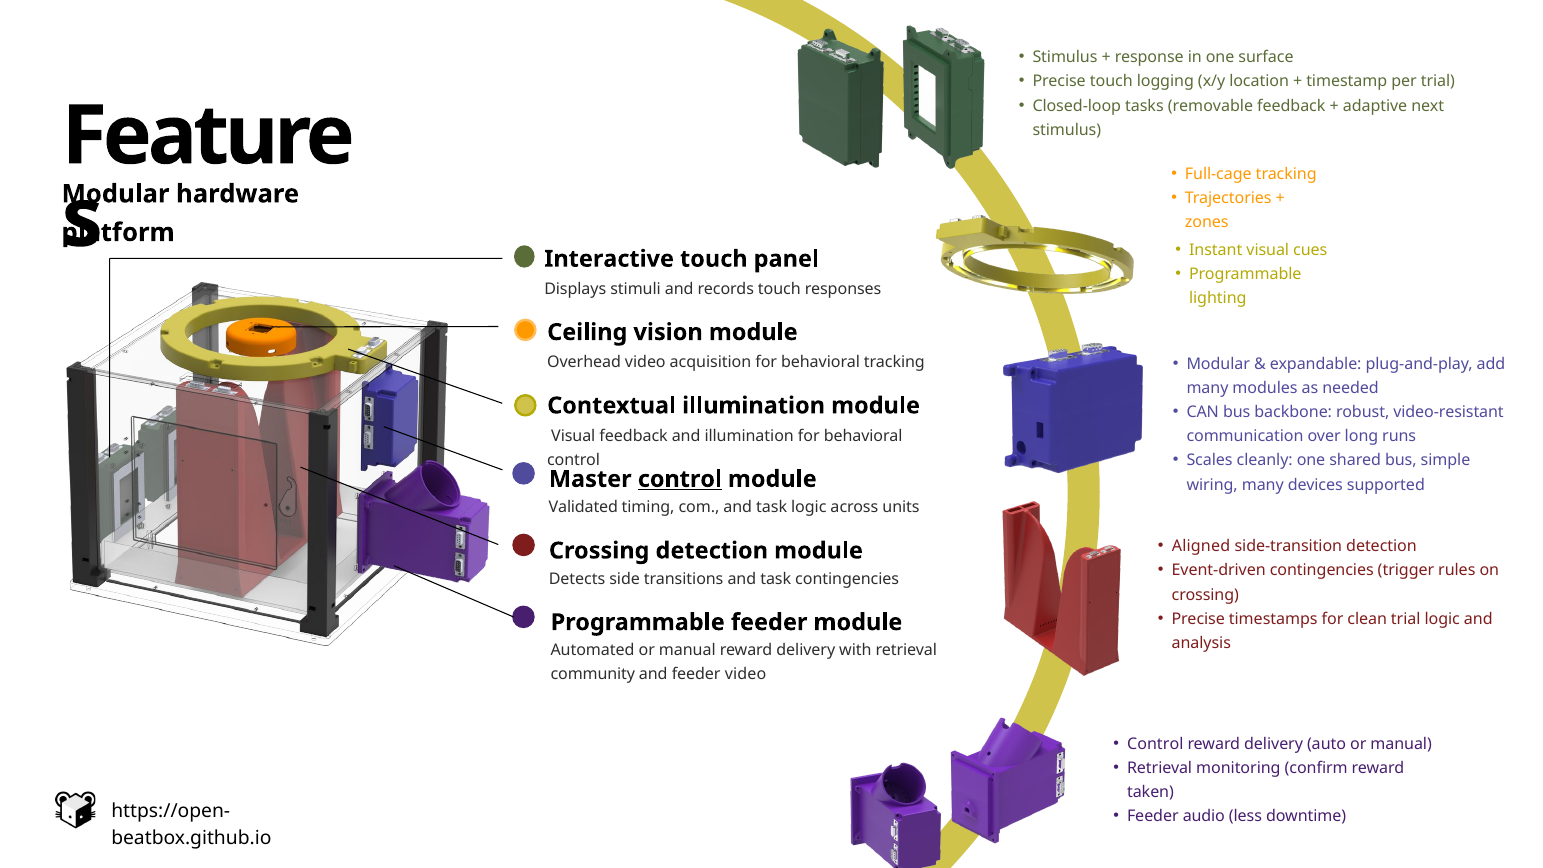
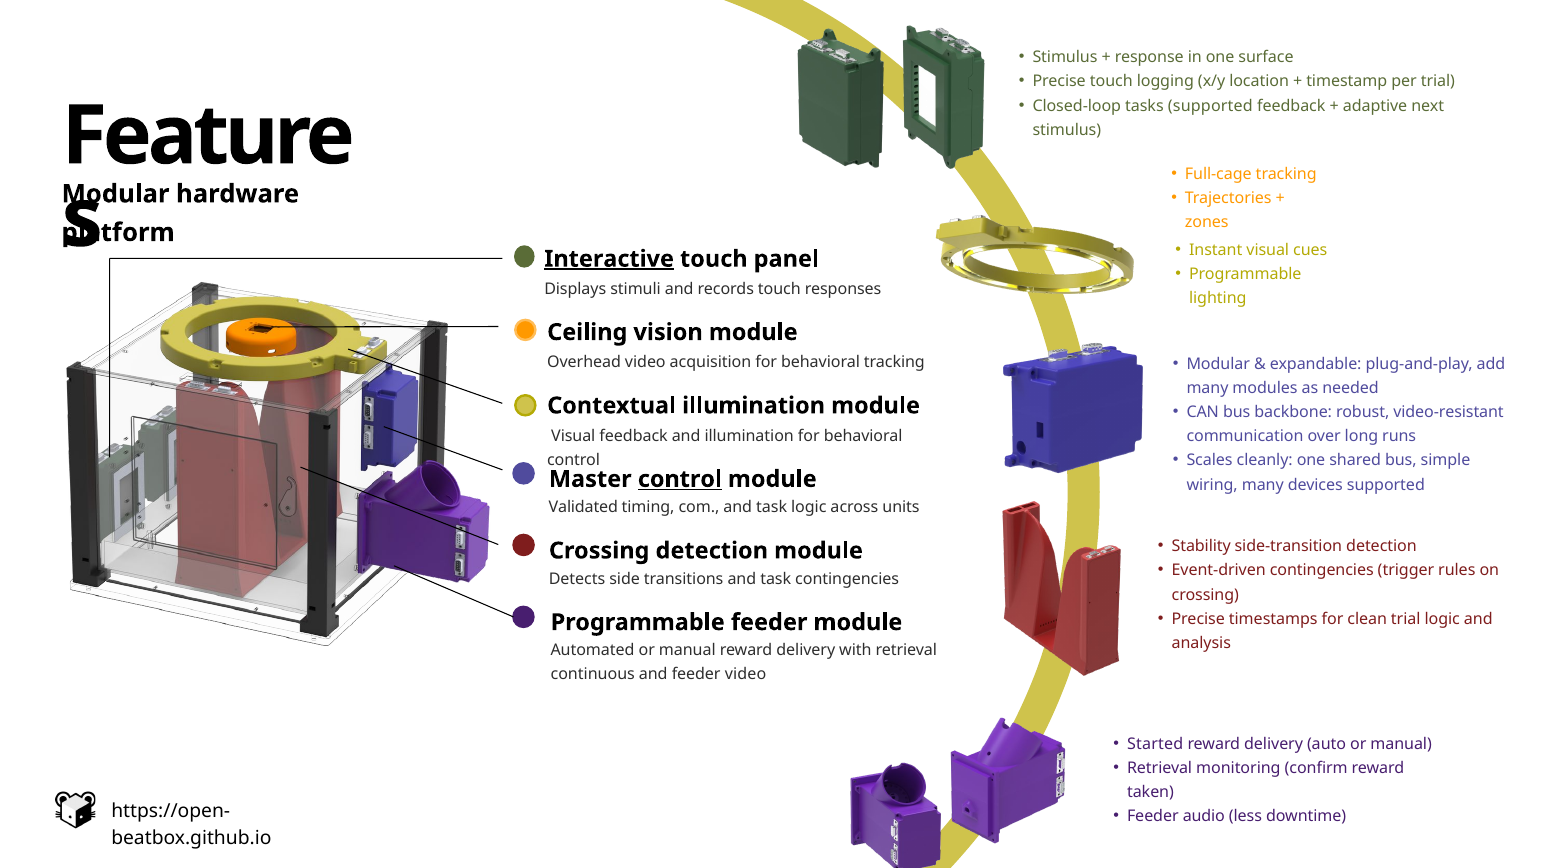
tasks removable: removable -> supported
Interactive underline: none -> present
Aligned: Aligned -> Stability
community: community -> continuous
Control at (1155, 744): Control -> Started
